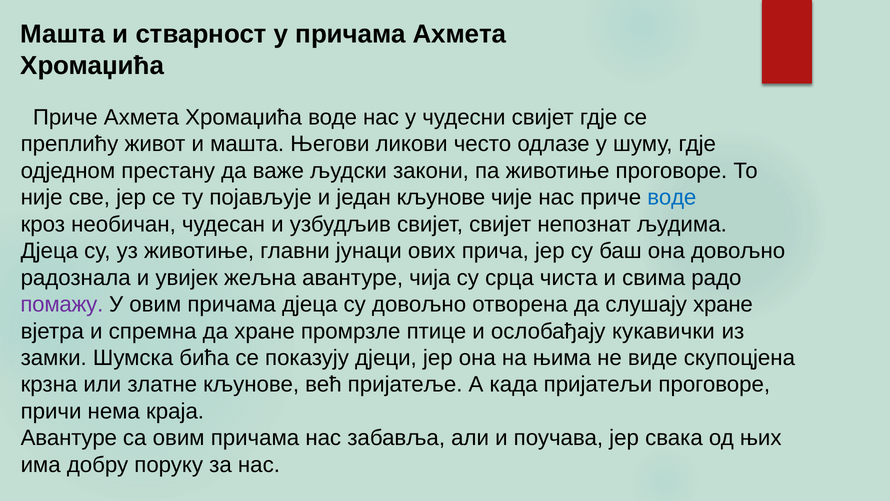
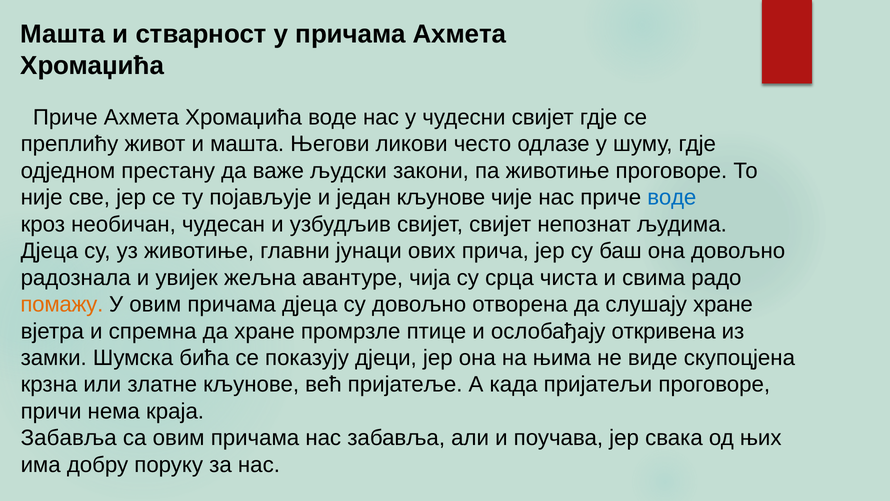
помажу colour: purple -> orange
кукавички: кукавички -> откривена
Авантуре at (69, 438): Авантуре -> Забавља
